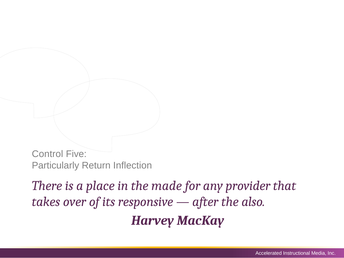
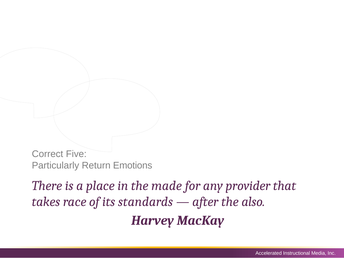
Control: Control -> Correct
Inflection: Inflection -> Emotions
over: over -> race
responsive: responsive -> standards
